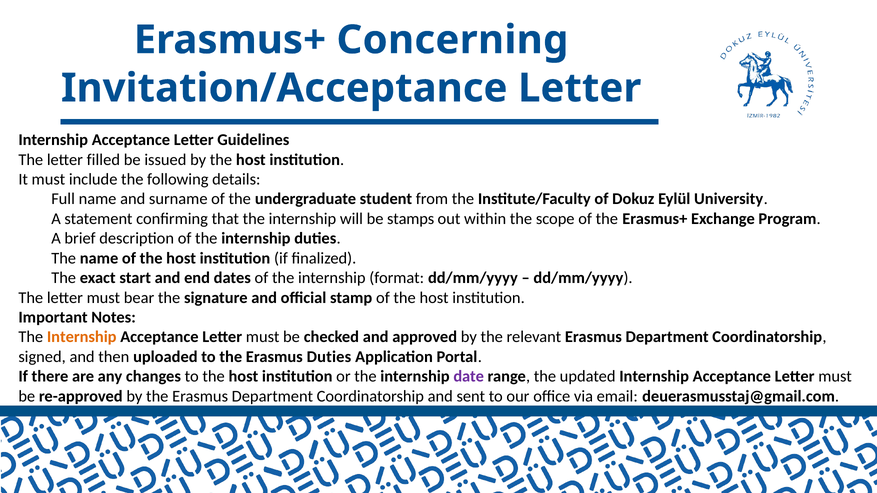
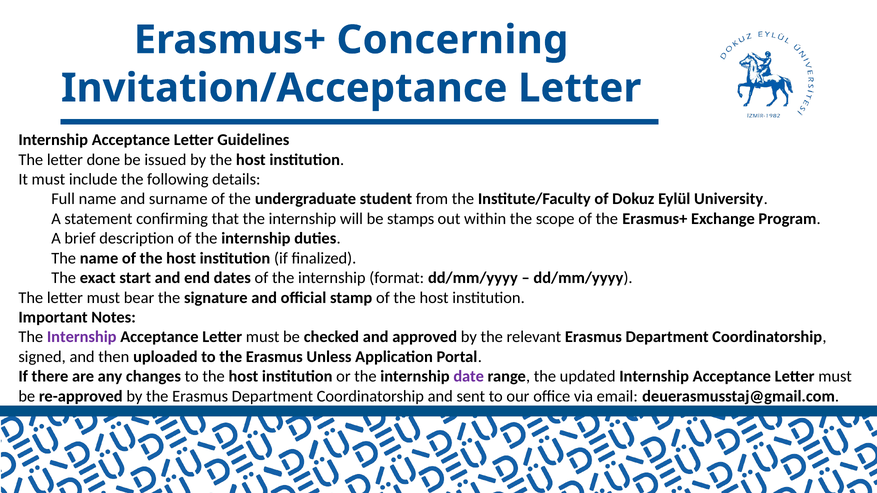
filled: filled -> done
Internship at (82, 337) colour: orange -> purple
Erasmus Duties: Duties -> Unless
